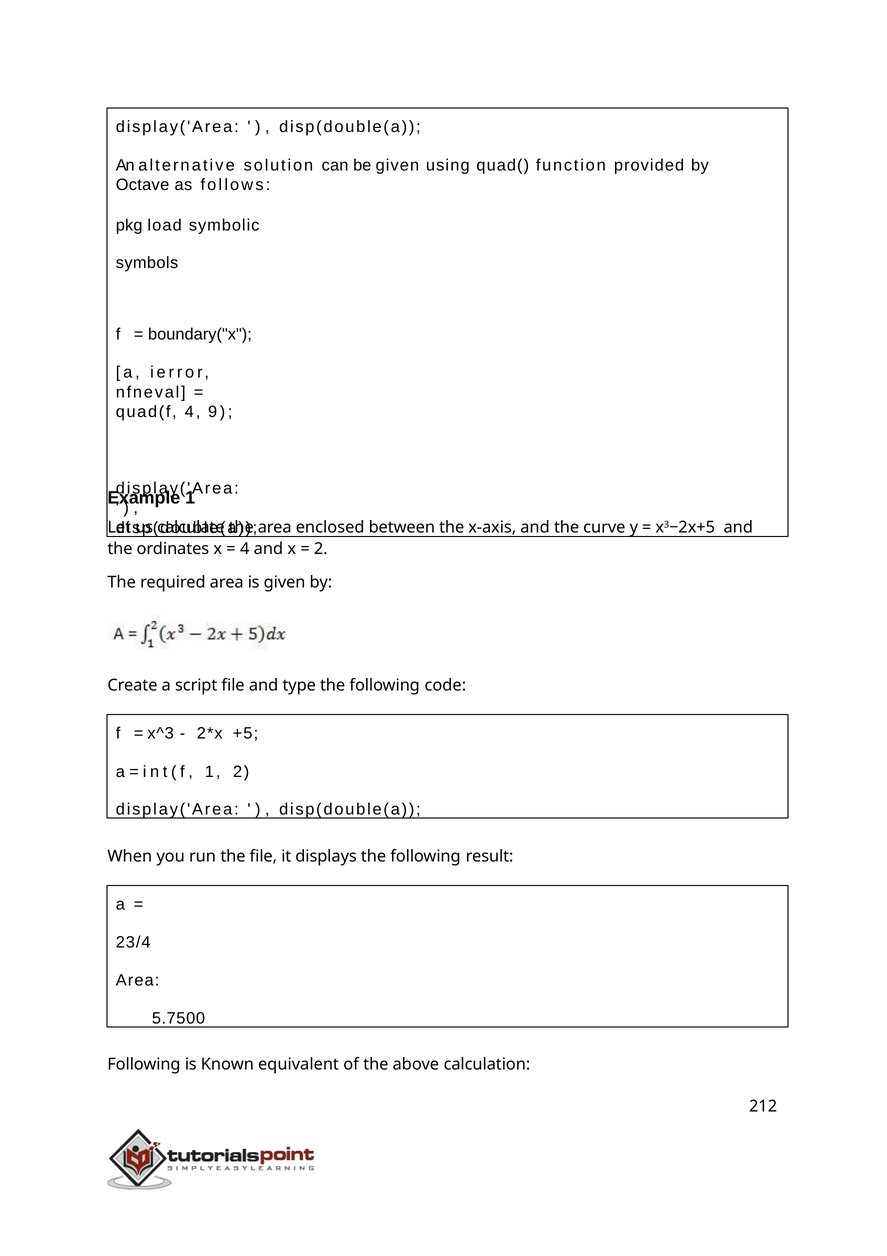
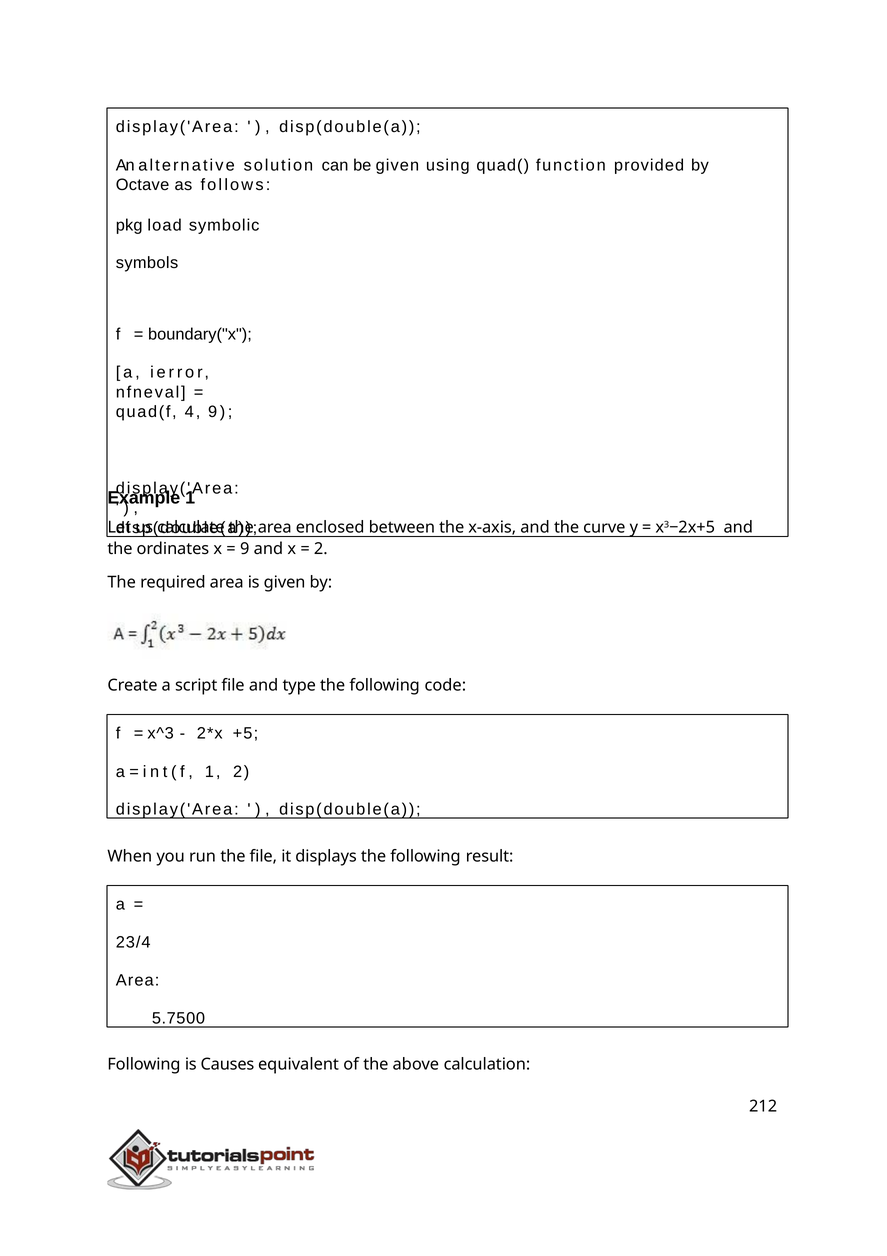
4 at (245, 548): 4 -> 9
Known: Known -> Causes
